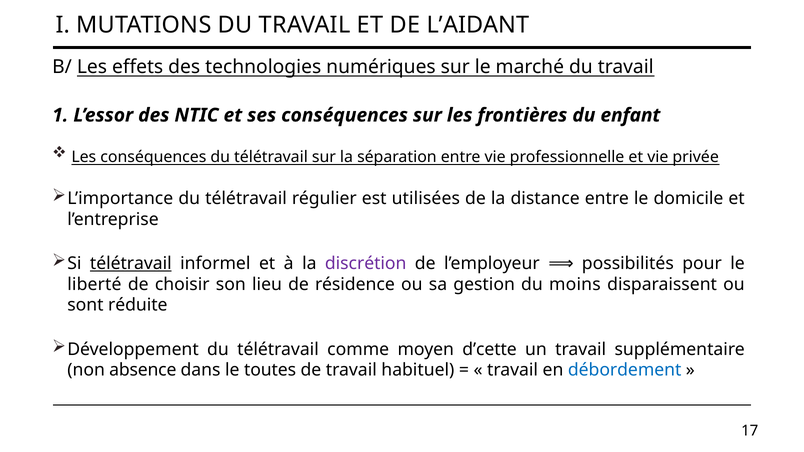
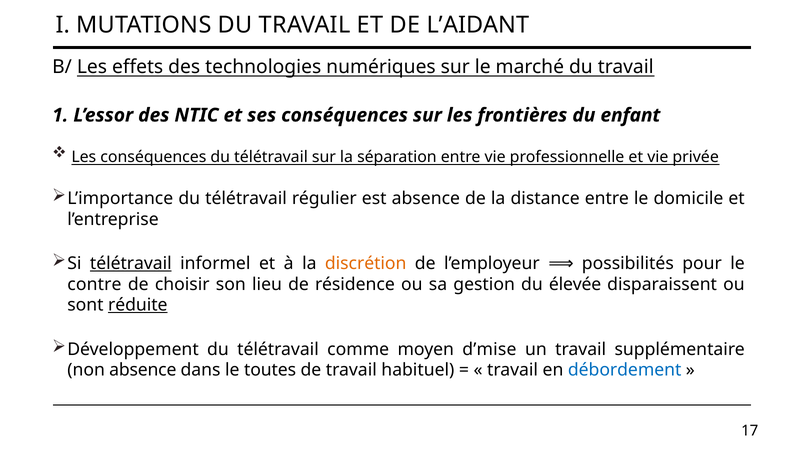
est utilisées: utilisées -> absence
discrétion colour: purple -> orange
liberté: liberté -> contre
moins: moins -> élevée
réduite underline: none -> present
d’cette: d’cette -> d’mise
